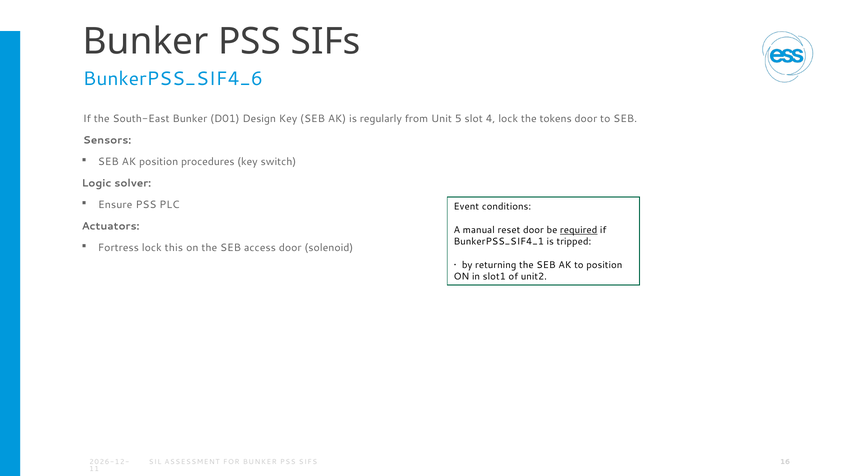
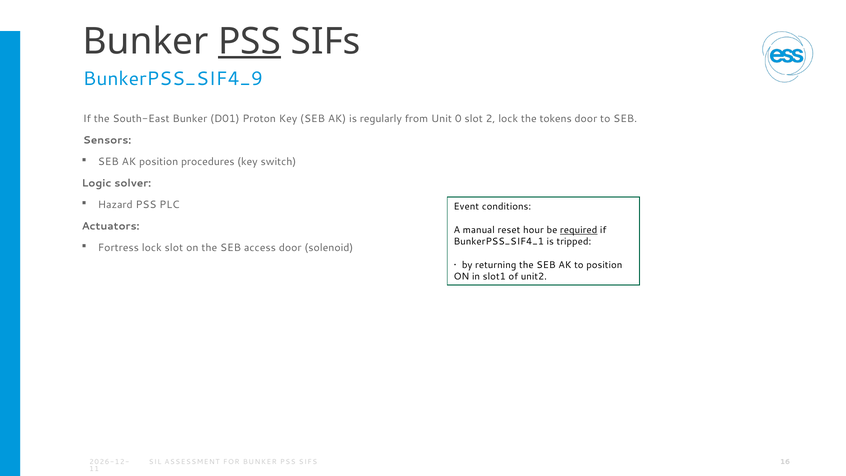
PSS at (250, 41) underline: none -> present
BunkerPSS_SIF4_6: BunkerPSS_SIF4_6 -> BunkerPSS_SIF4_9
Design: Design -> Proton
5: 5 -> 0
4: 4 -> 2
Ensure: Ensure -> Hazard
reset door: door -> hour
lock this: this -> slot
